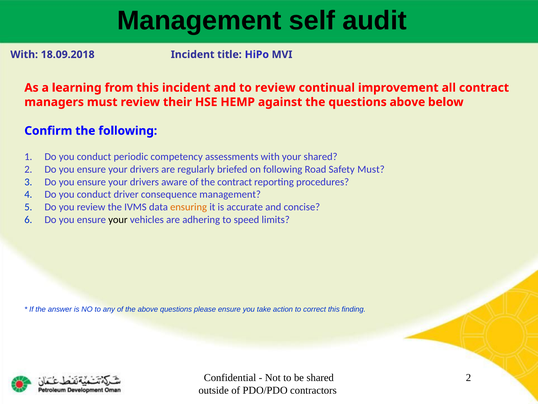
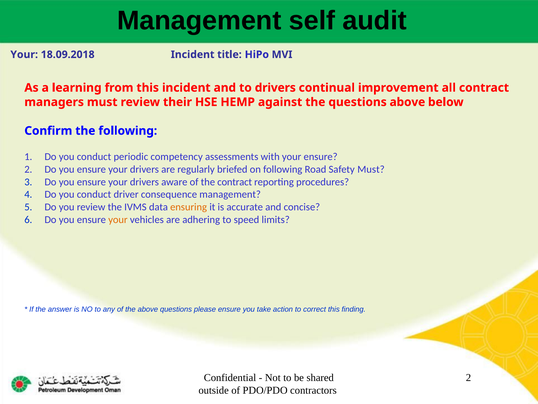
With at (24, 54): With -> Your
to review: review -> drivers
your shared: shared -> ensure
your at (118, 219) colour: black -> orange
